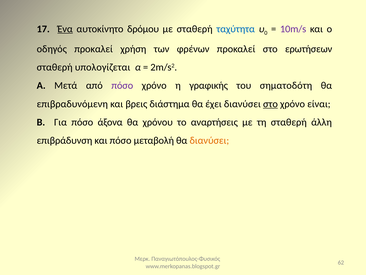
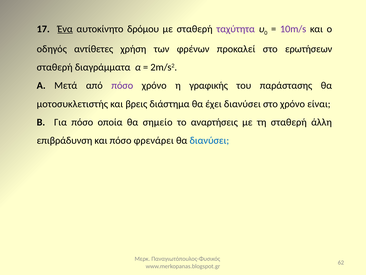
ταχύτητα colour: blue -> purple
οδηγός προκαλεί: προκαλεί -> αντίθετες
υπολογίζεται: υπολογίζεται -> διαγράμματα
σηματοδότη: σηματοδότη -> παράστασης
επιβραδυνόμενη: επιβραδυνόμενη -> μοτοσυκλετιστής
στο at (270, 104) underline: present -> none
άξονα: άξονα -> οποία
χρόνου: χρόνου -> σημείο
μεταβολή: μεταβολή -> φρενάρει
διανύσει at (209, 140) colour: orange -> blue
